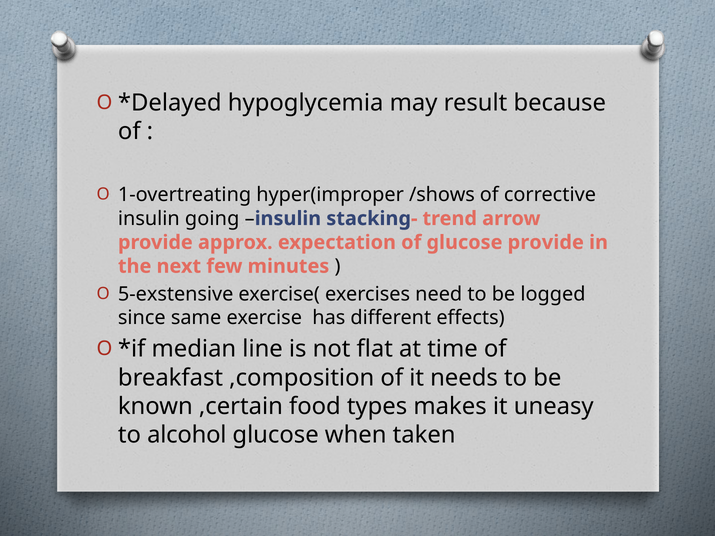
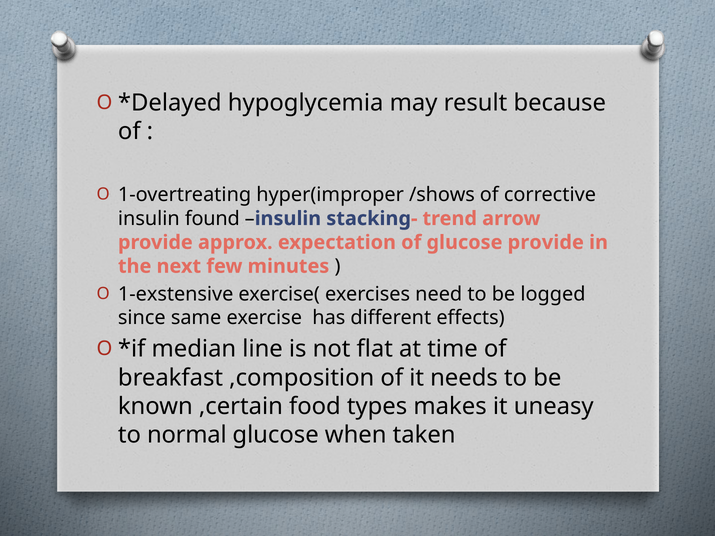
going: going -> found
5-exstensive: 5-exstensive -> 1-exstensive
alcohol: alcohol -> normal
